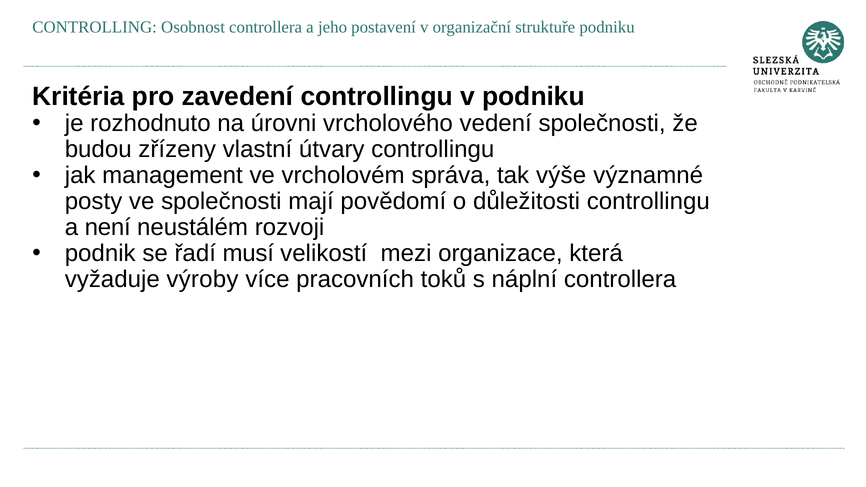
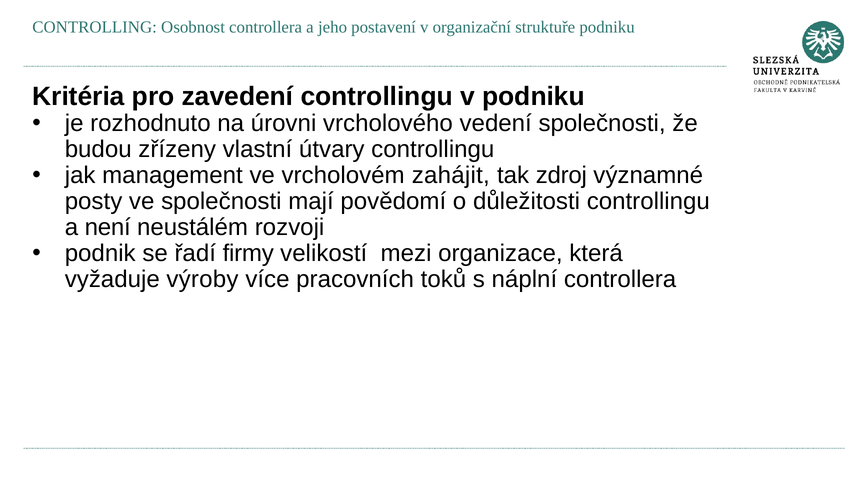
správa: správa -> zahájit
výše: výše -> zdroj
musí: musí -> firmy
